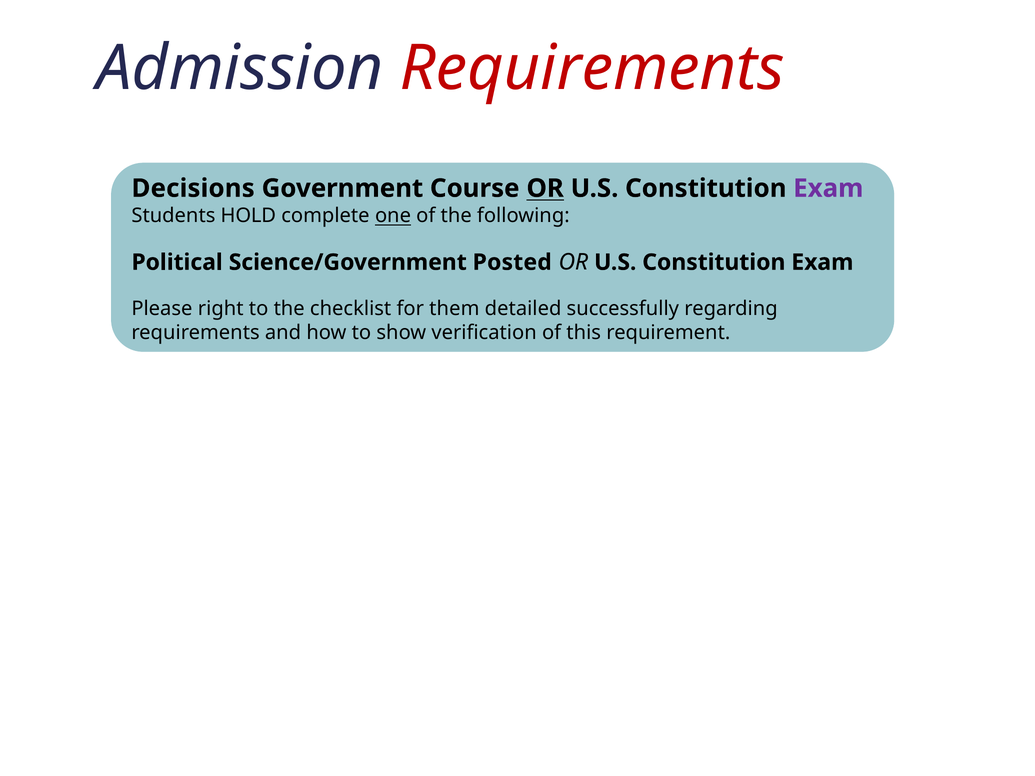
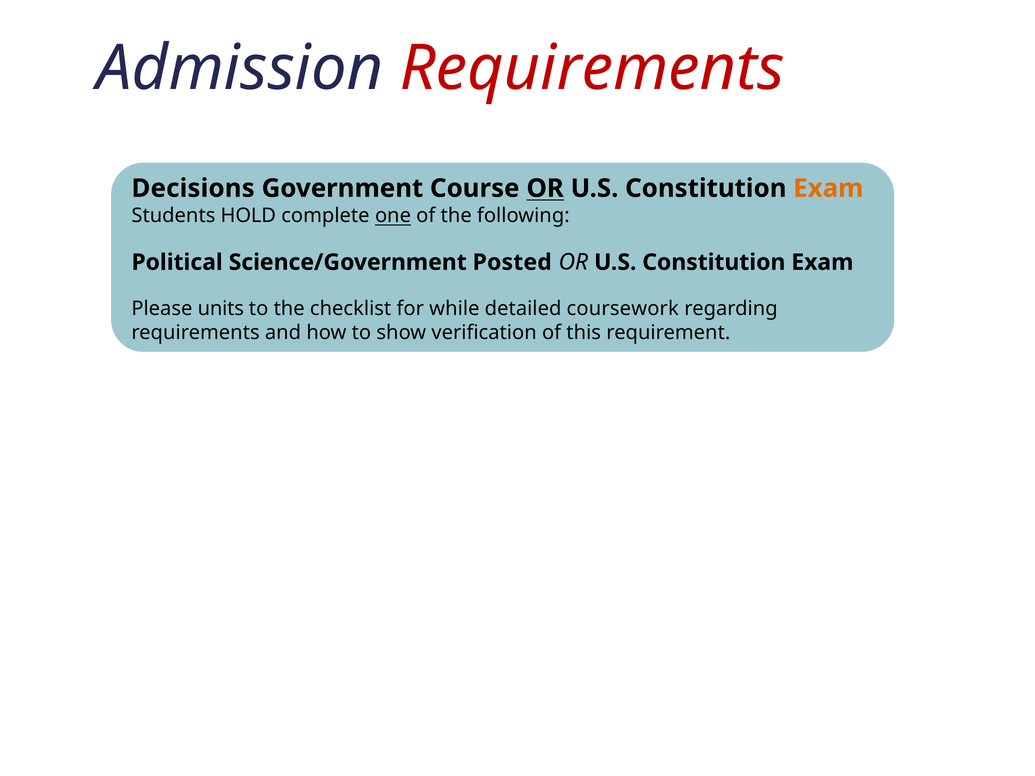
Exam at (828, 188) colour: purple -> orange
right: right -> units
them: them -> while
successfully: successfully -> coursework
